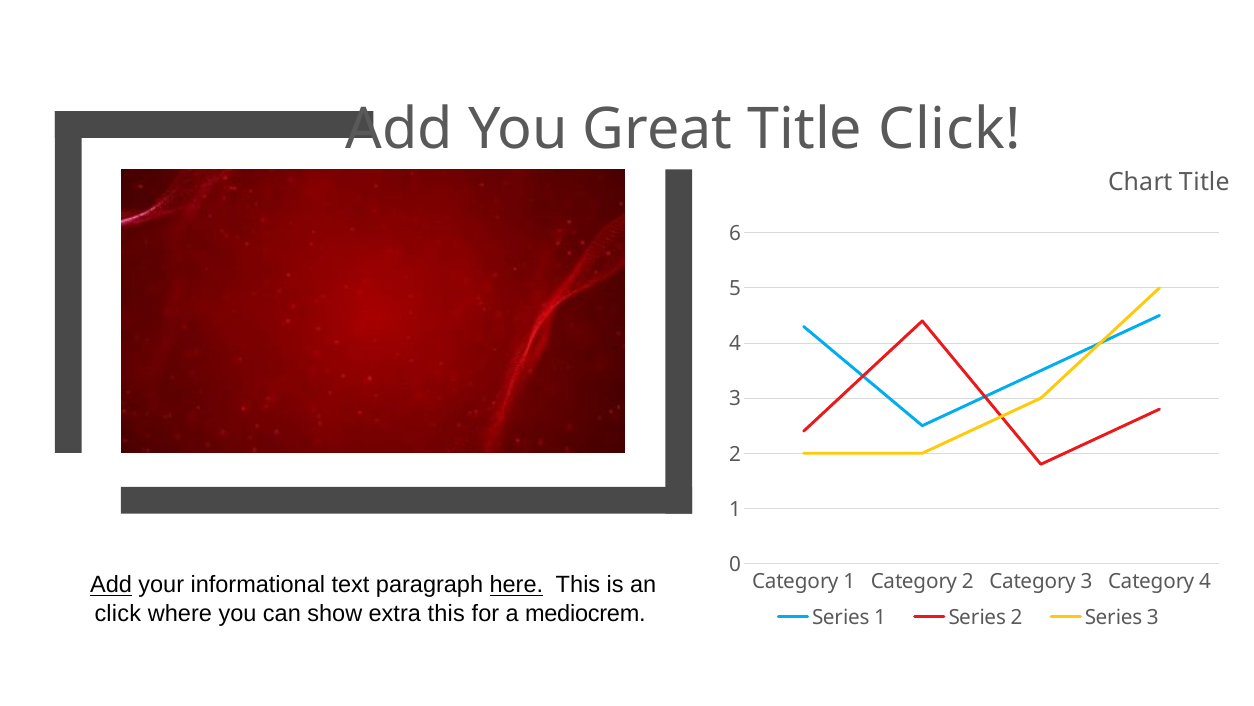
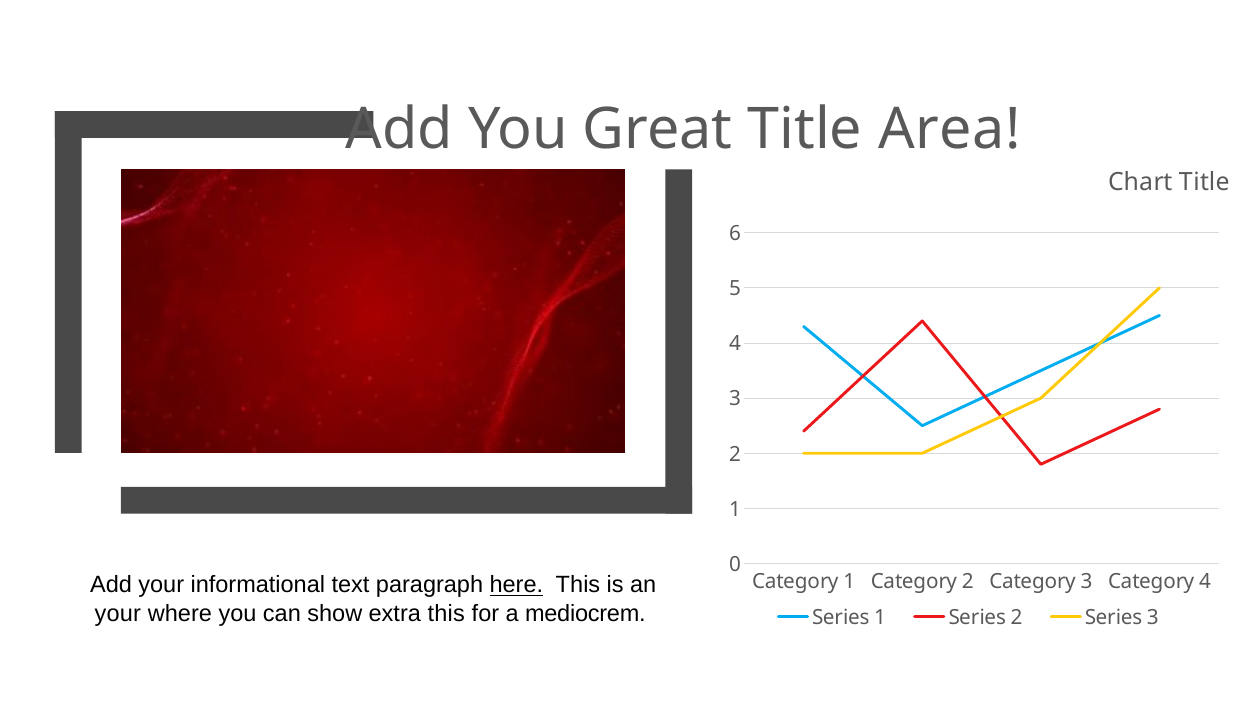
Title Click: Click -> Area
Add at (111, 585) underline: present -> none
click at (118, 613): click -> your
